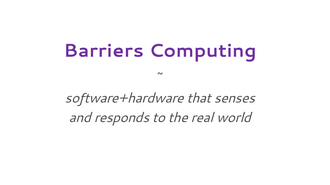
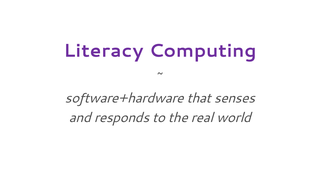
Barriers: Barriers -> Literacy
